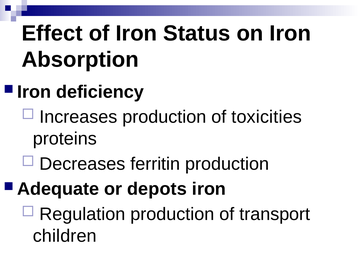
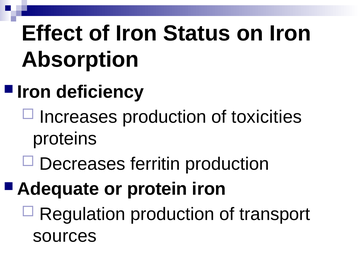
depots: depots -> protein
children: children -> sources
